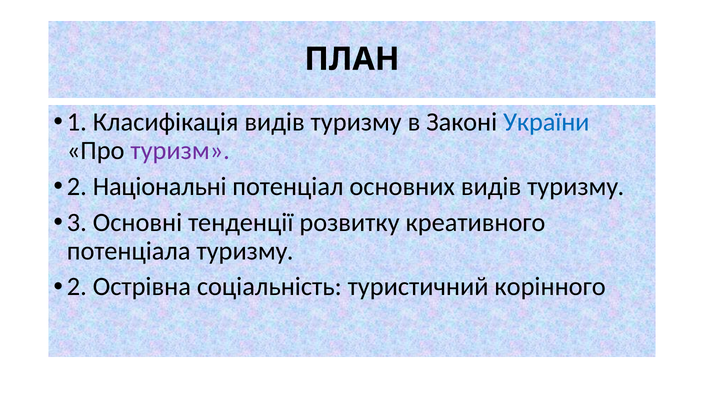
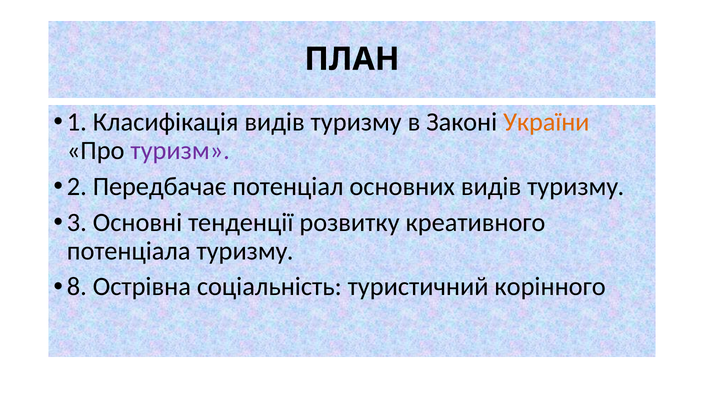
України colour: blue -> orange
Національні: Національні -> Передбачає
2 at (77, 287): 2 -> 8
